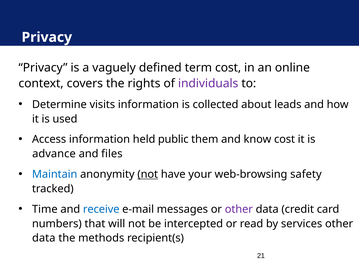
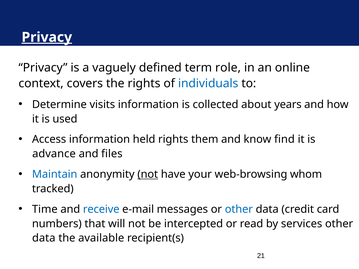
Privacy at (47, 37) underline: none -> present
term cost: cost -> role
individuals colour: purple -> blue
leads: leads -> years
held public: public -> rights
know cost: cost -> find
safety: safety -> whom
other at (239, 209) colour: purple -> blue
methods: methods -> available
